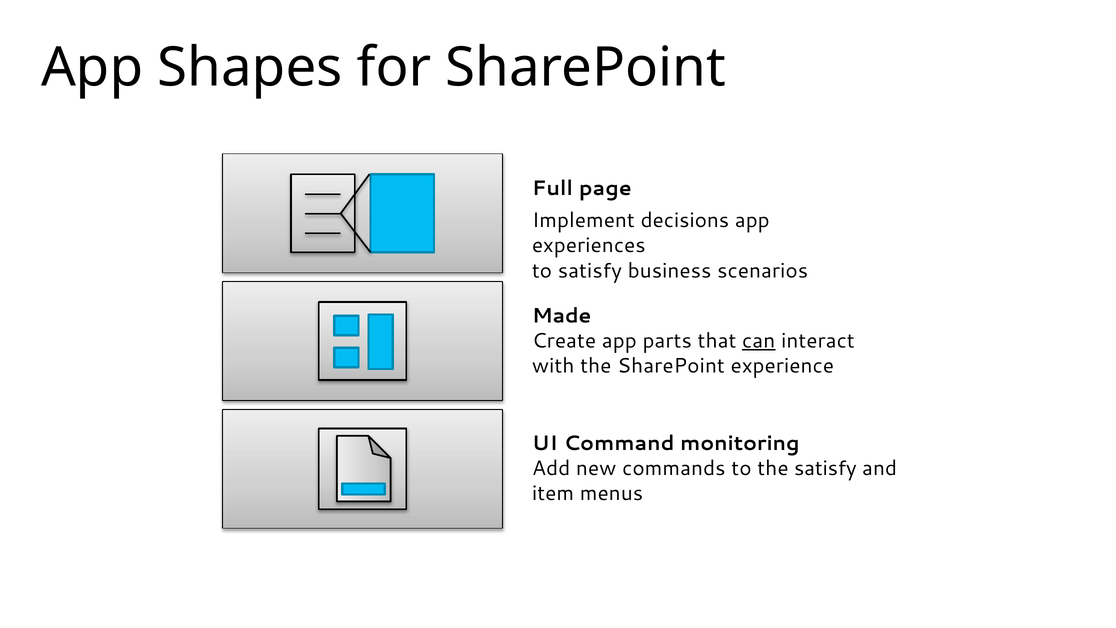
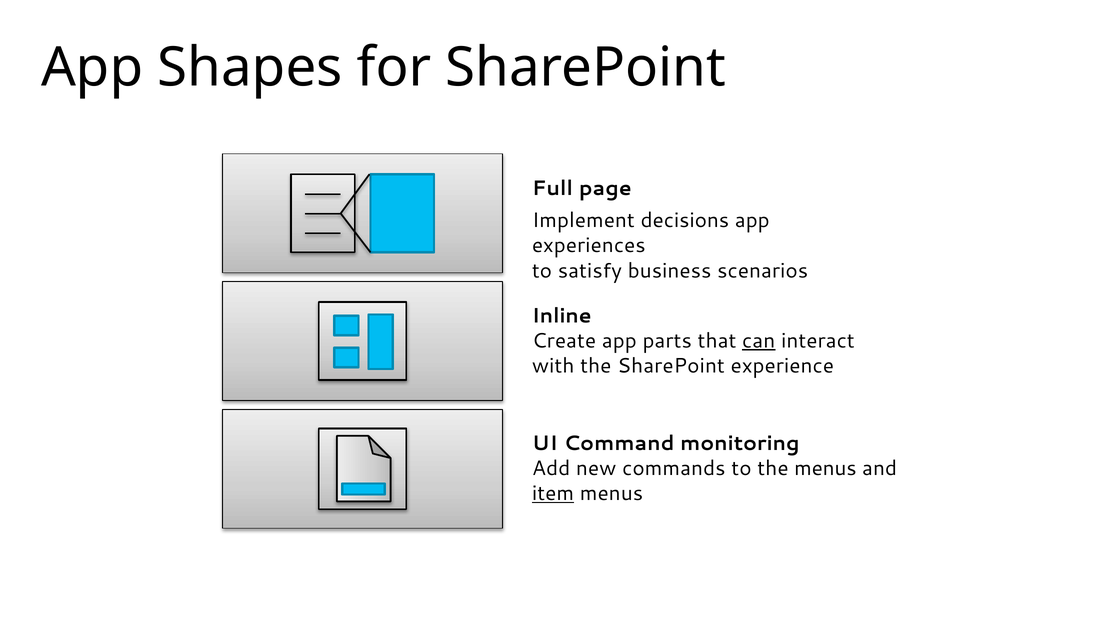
Made: Made -> Inline
the satisfy: satisfy -> menus
item underline: none -> present
